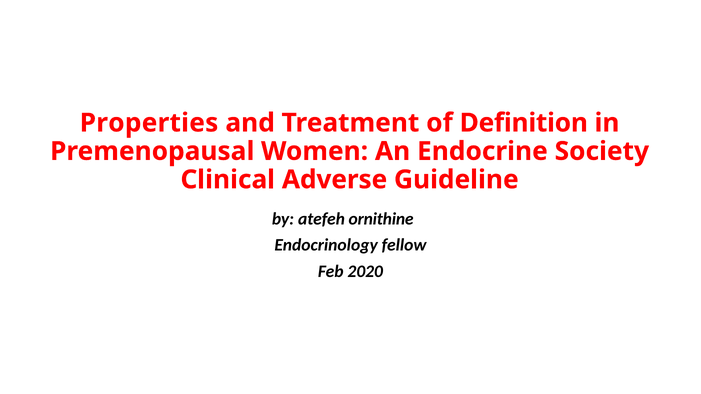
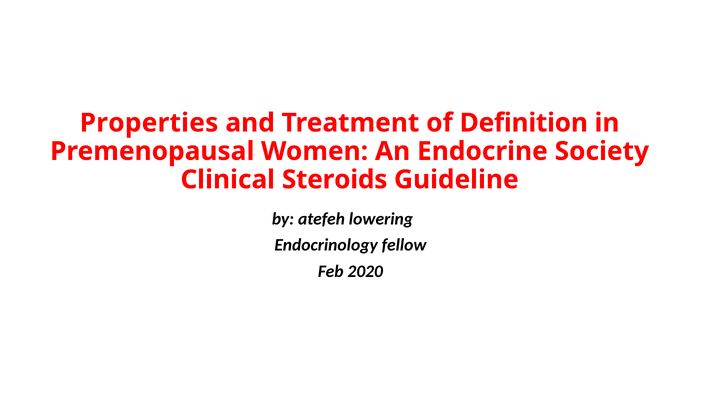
Adverse: Adverse -> Steroids
ornithine: ornithine -> lowering
